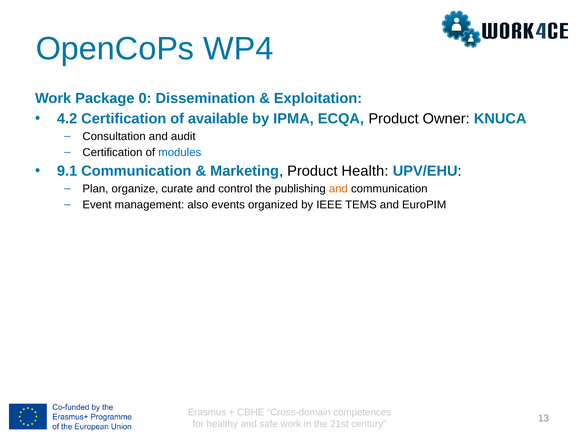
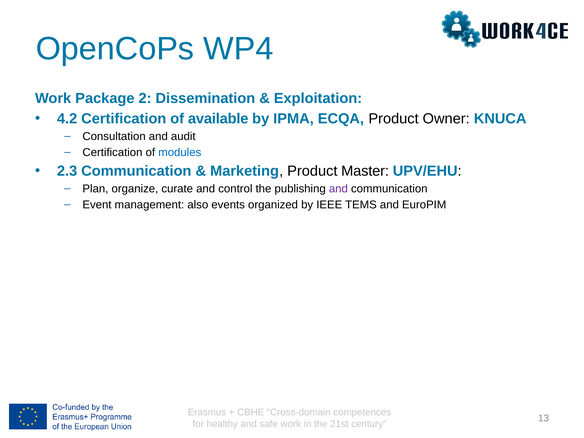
0: 0 -> 2
9.1: 9.1 -> 2.3
Health: Health -> Master
and at (338, 189) colour: orange -> purple
